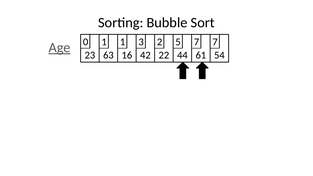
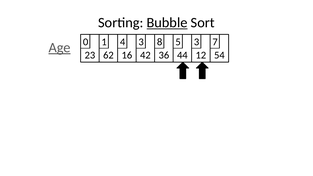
Bubble underline: none -> present
1 1: 1 -> 4
2: 2 -> 8
5 7: 7 -> 3
63: 63 -> 62
22: 22 -> 36
61: 61 -> 12
